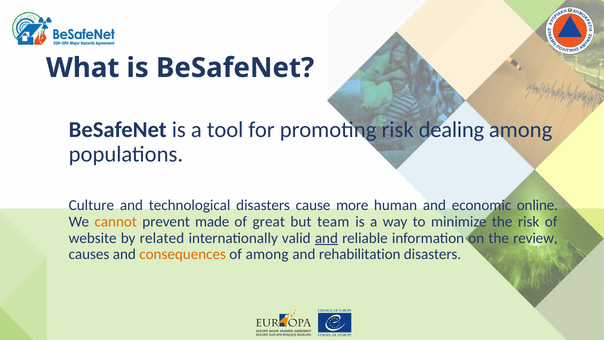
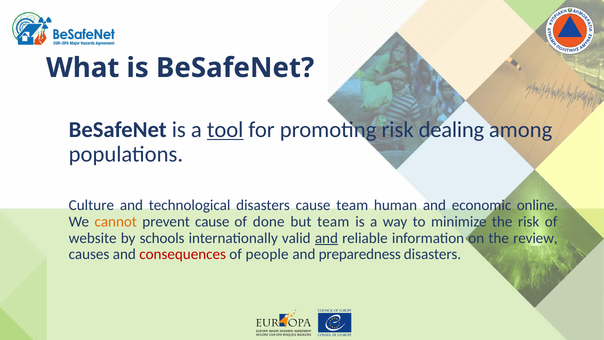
tool underline: none -> present
cause more: more -> team
prevent made: made -> cause
great: great -> done
related: related -> schools
consequences colour: orange -> red
of among: among -> people
rehabilitation: rehabilitation -> preparedness
